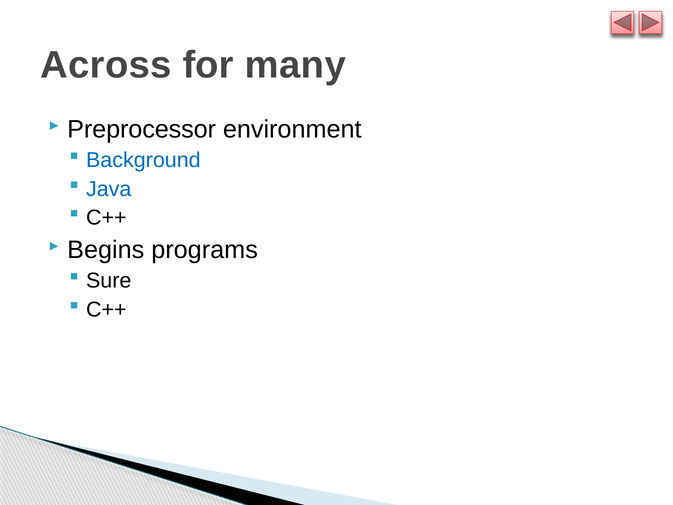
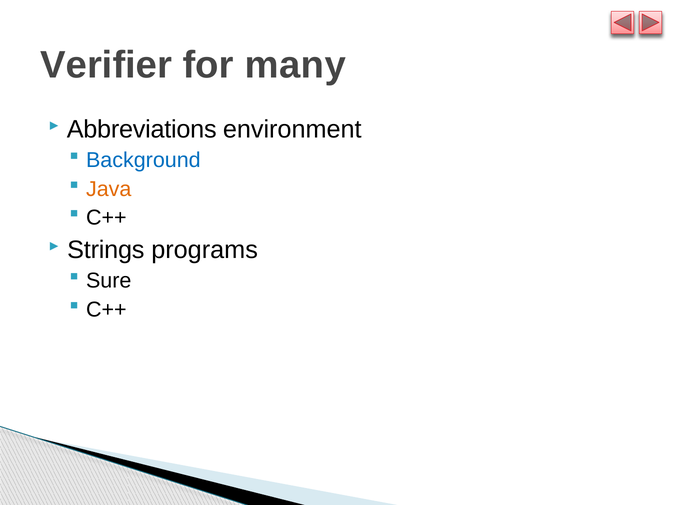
Across: Across -> Verifier
Preprocessor: Preprocessor -> Abbreviations
Java colour: blue -> orange
Begins: Begins -> Strings
